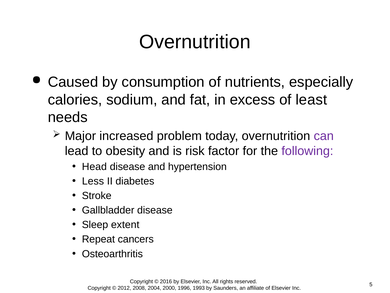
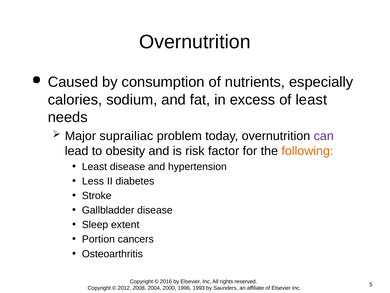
increased: increased -> suprailiac
following colour: purple -> orange
Head at (94, 166): Head -> Least
Repeat: Repeat -> Portion
